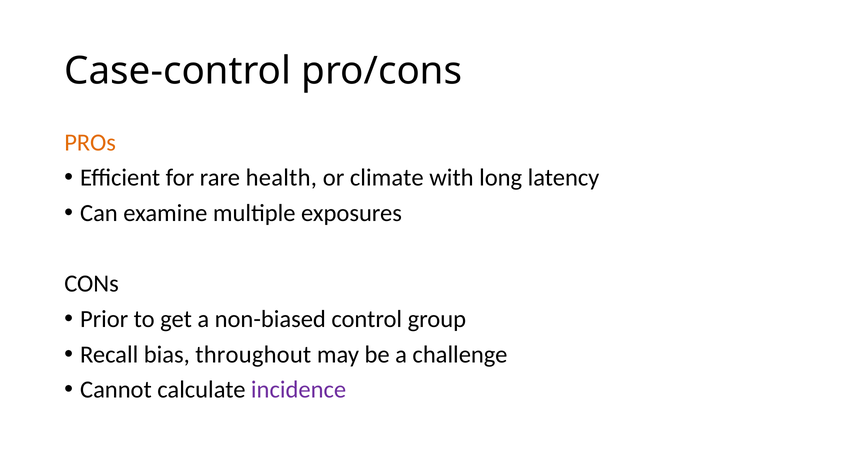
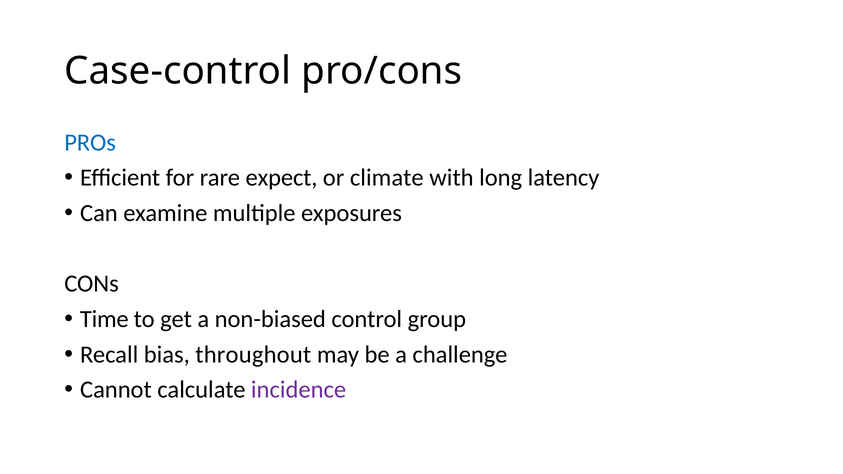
PROs colour: orange -> blue
health: health -> expect
Prior: Prior -> Time
